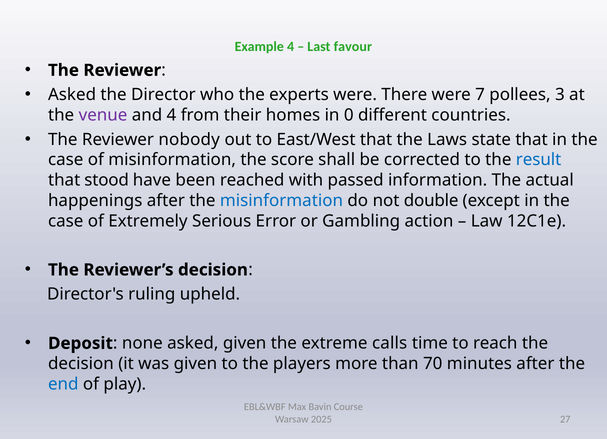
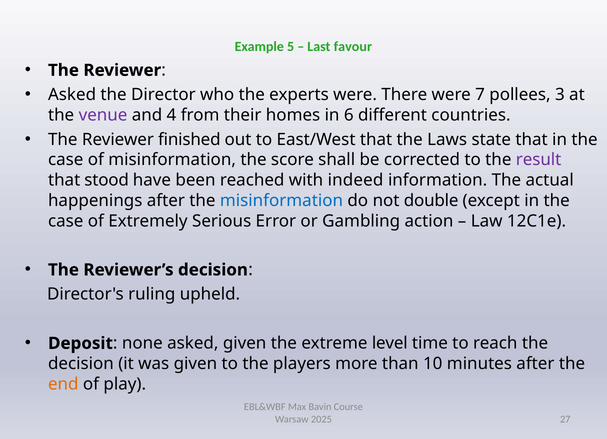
Example 4: 4 -> 5
0: 0 -> 6
nobody: nobody -> finished
result colour: blue -> purple
passed: passed -> indeed
calls: calls -> level
70: 70 -> 10
end colour: blue -> orange
